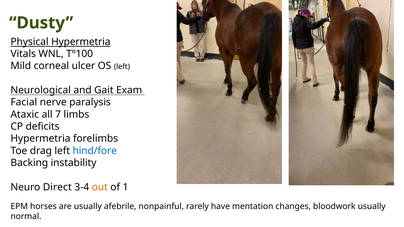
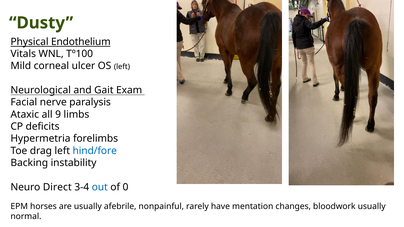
Physical Hypermetria: Hypermetria -> Endothelium
7: 7 -> 9
out colour: orange -> blue
1: 1 -> 0
